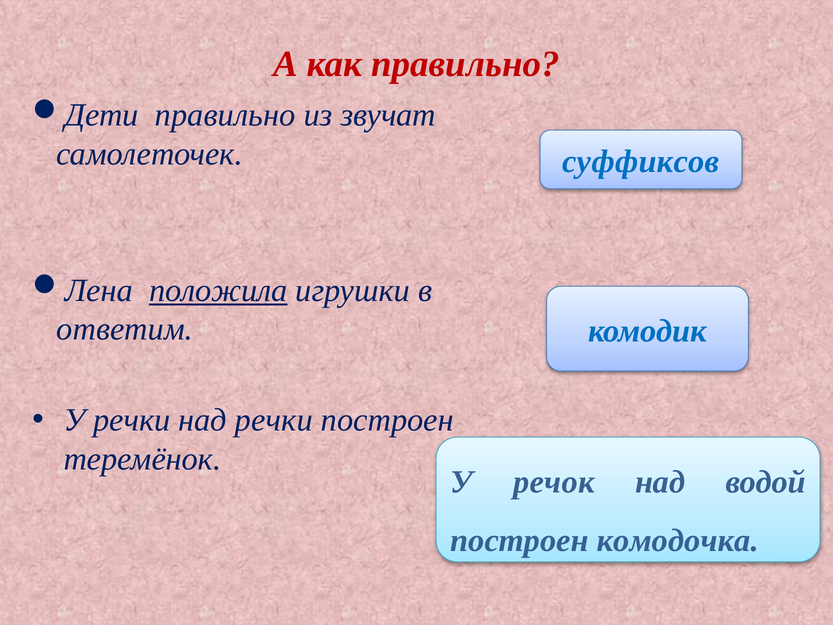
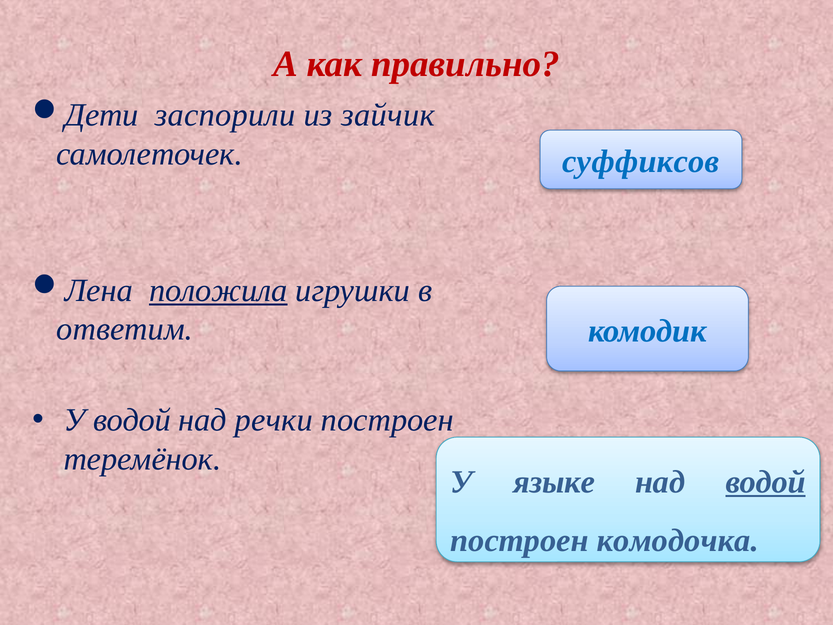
правильно at (225, 115): правильно -> заспорили
звучат: звучат -> зайчик
У речки: речки -> водой
речок: речок -> языке
водой at (766, 482) underline: none -> present
